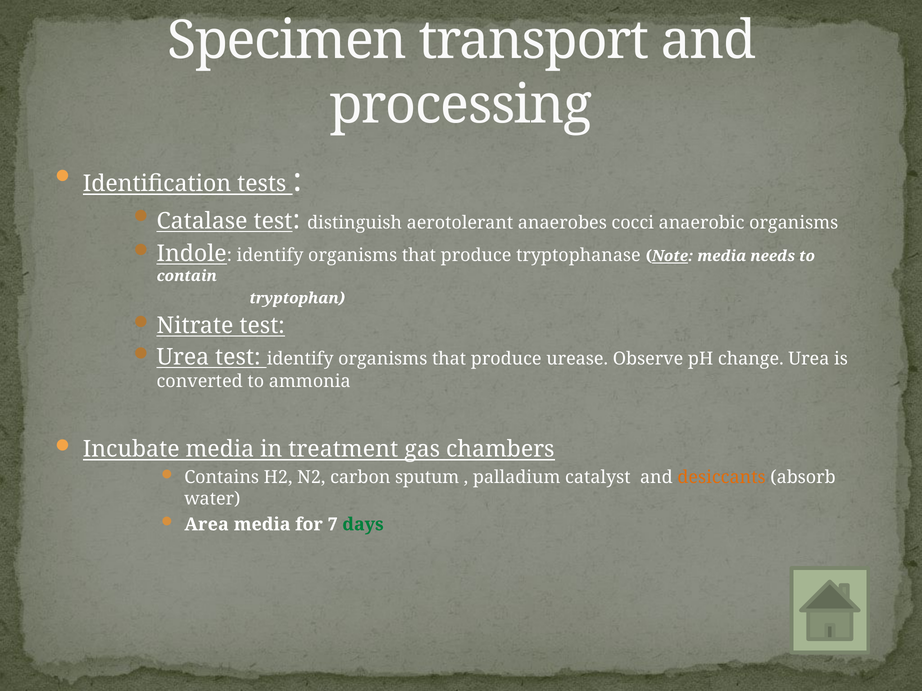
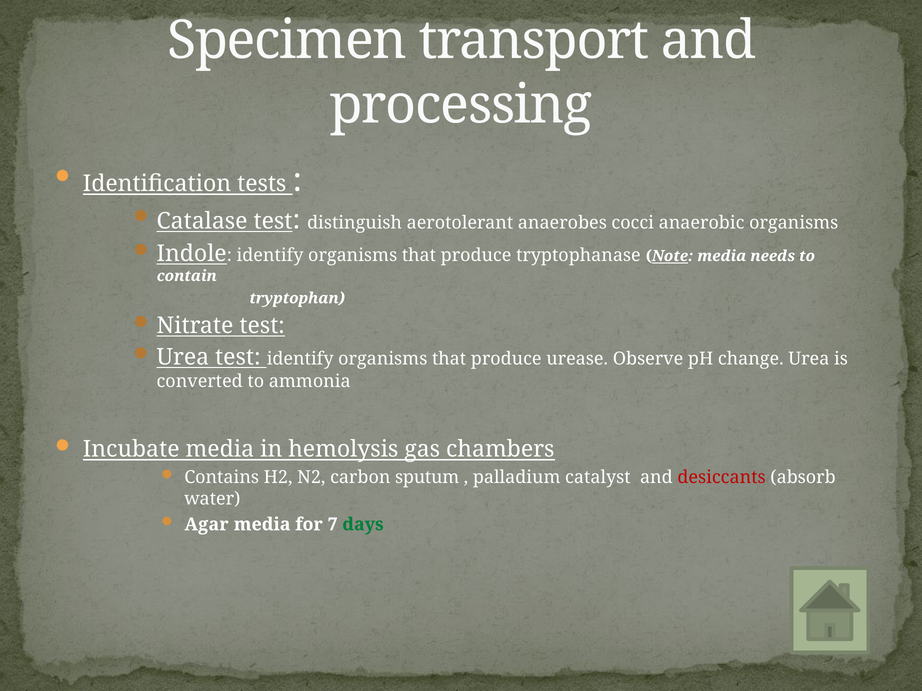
treatment: treatment -> hemolysis
desiccants colour: orange -> red
Area: Area -> Agar
